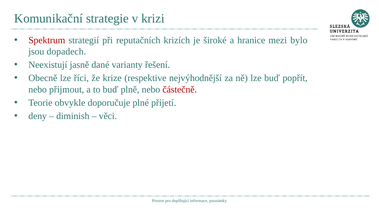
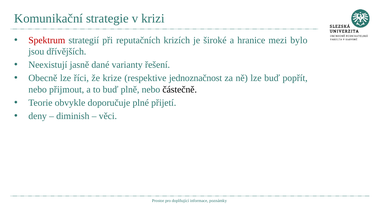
dopadech: dopadech -> dřívějších
nejvýhodnější: nejvýhodnější -> jednoznačnost
částečně colour: red -> black
